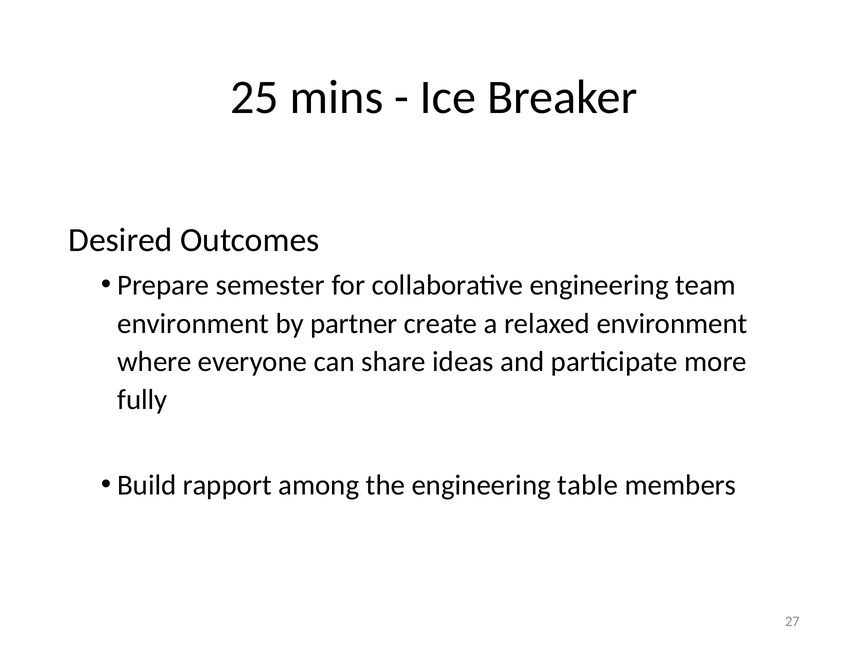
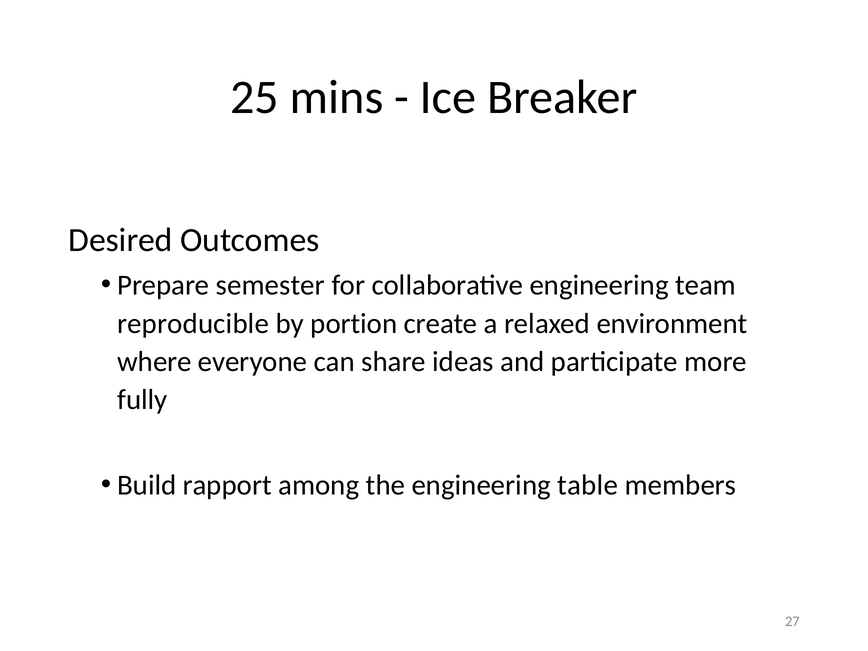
environment at (193, 324): environment -> reproducible
partner: partner -> portion
